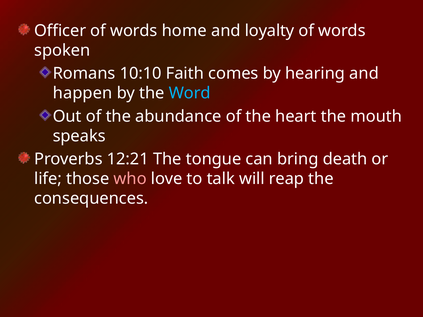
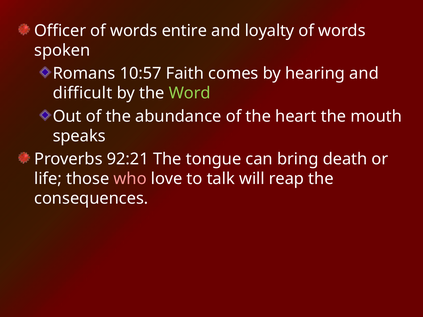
home: home -> entire
10:10: 10:10 -> 10:57
happen: happen -> difficult
Word colour: light blue -> light green
12:21: 12:21 -> 92:21
